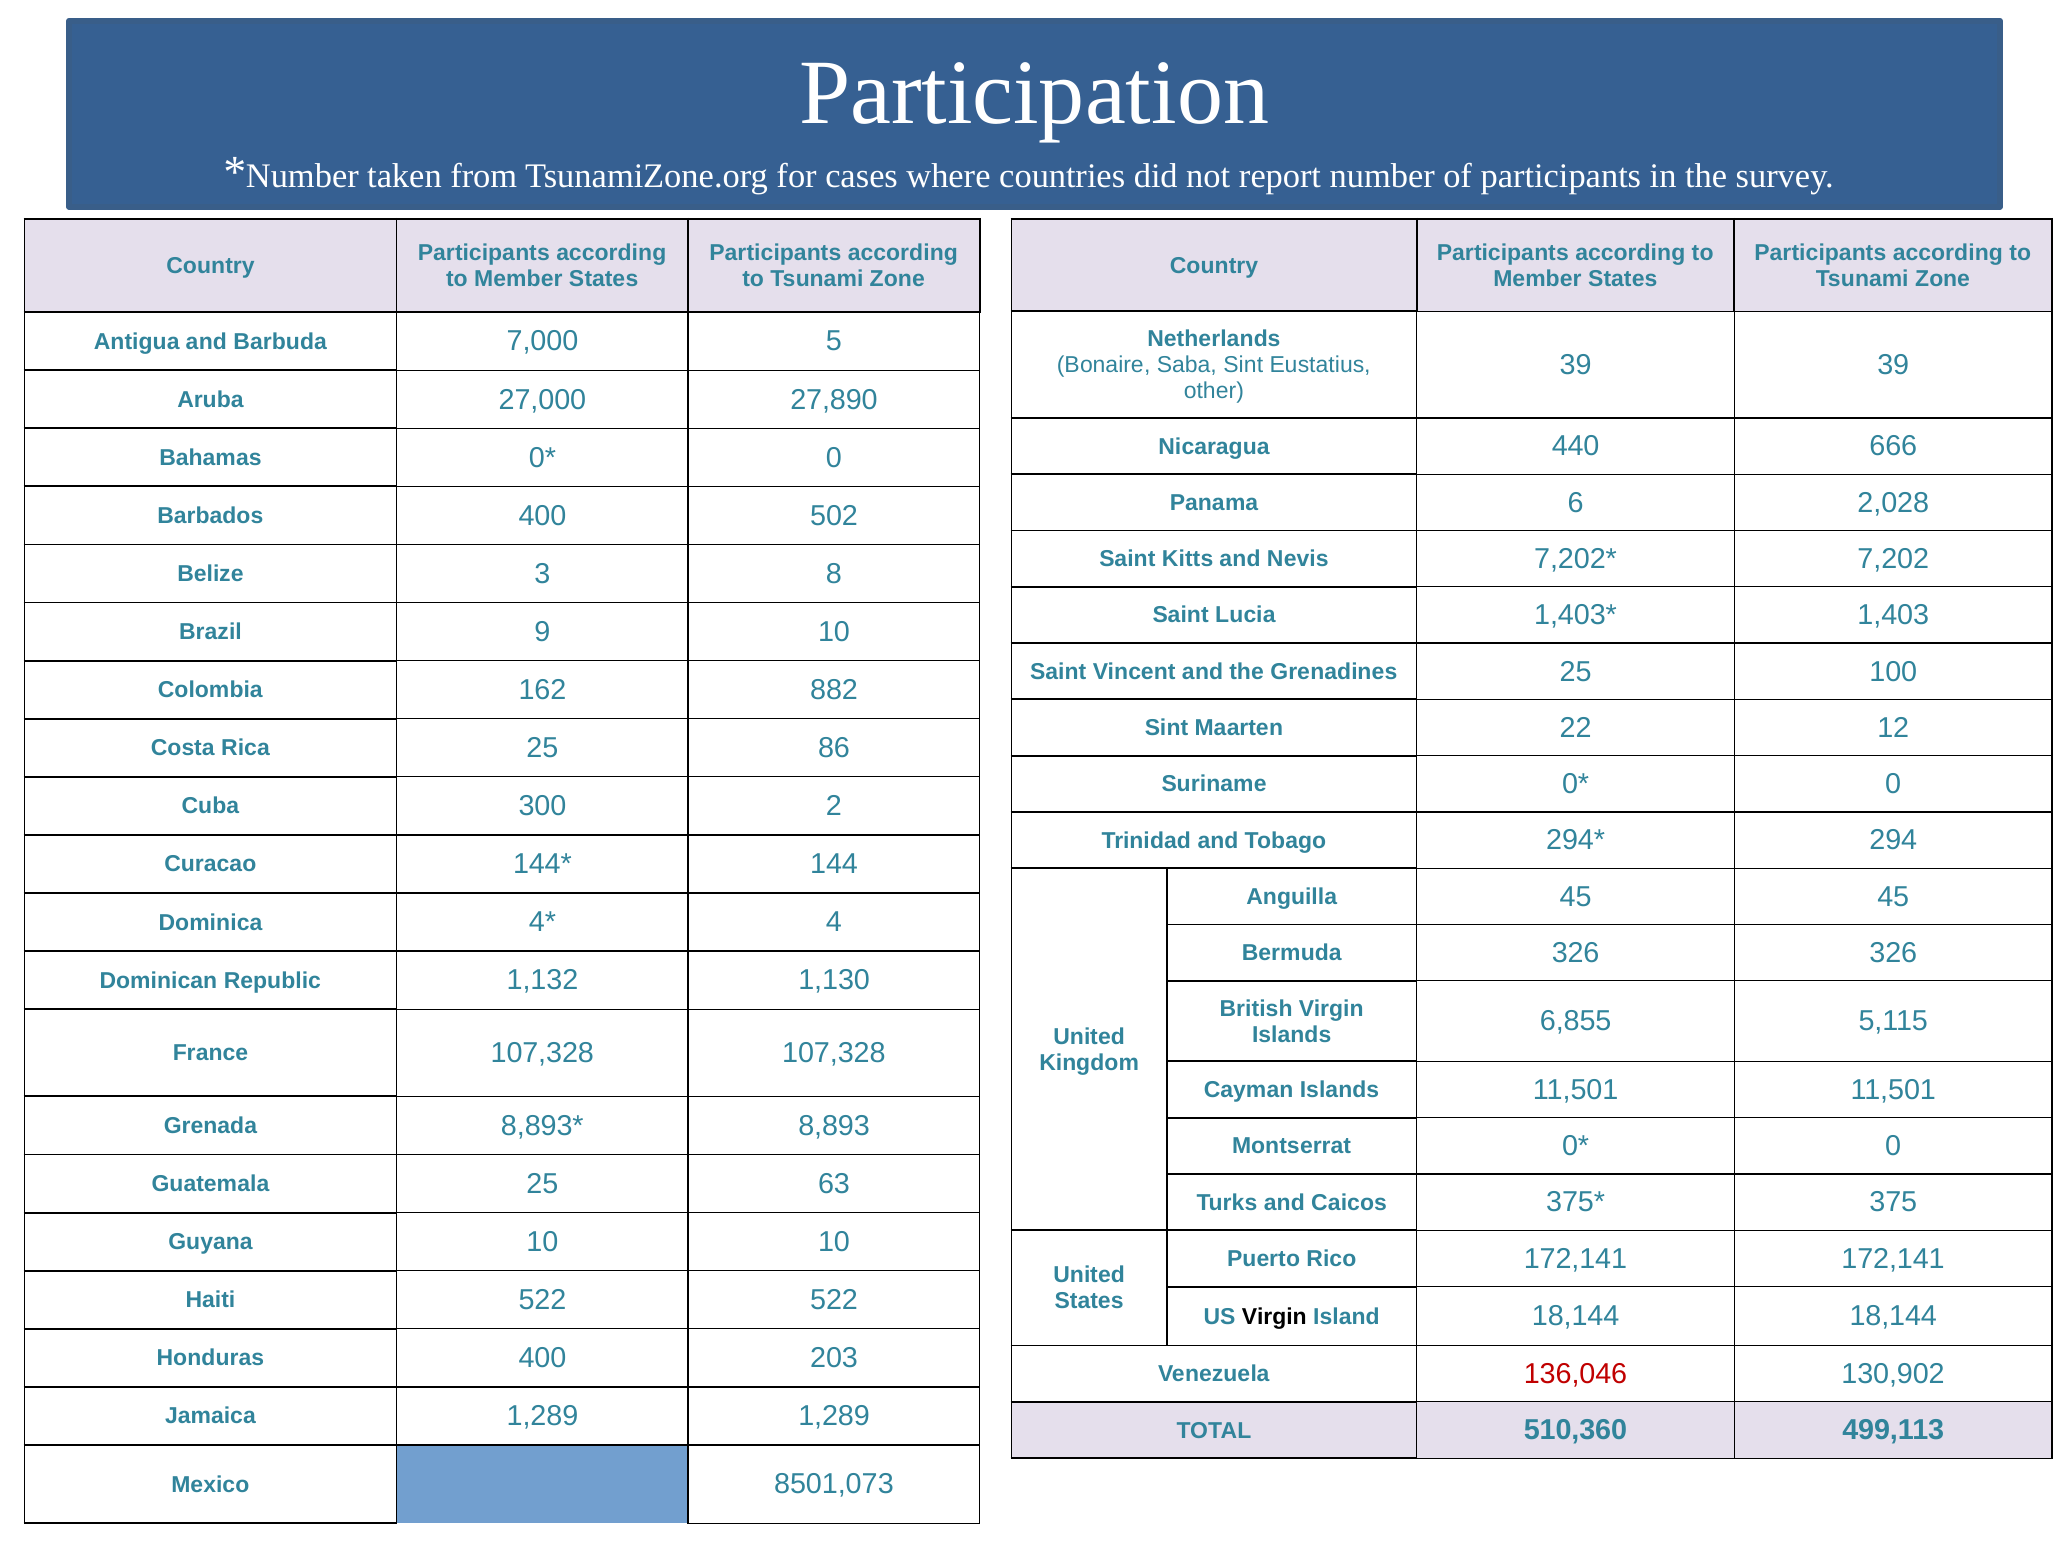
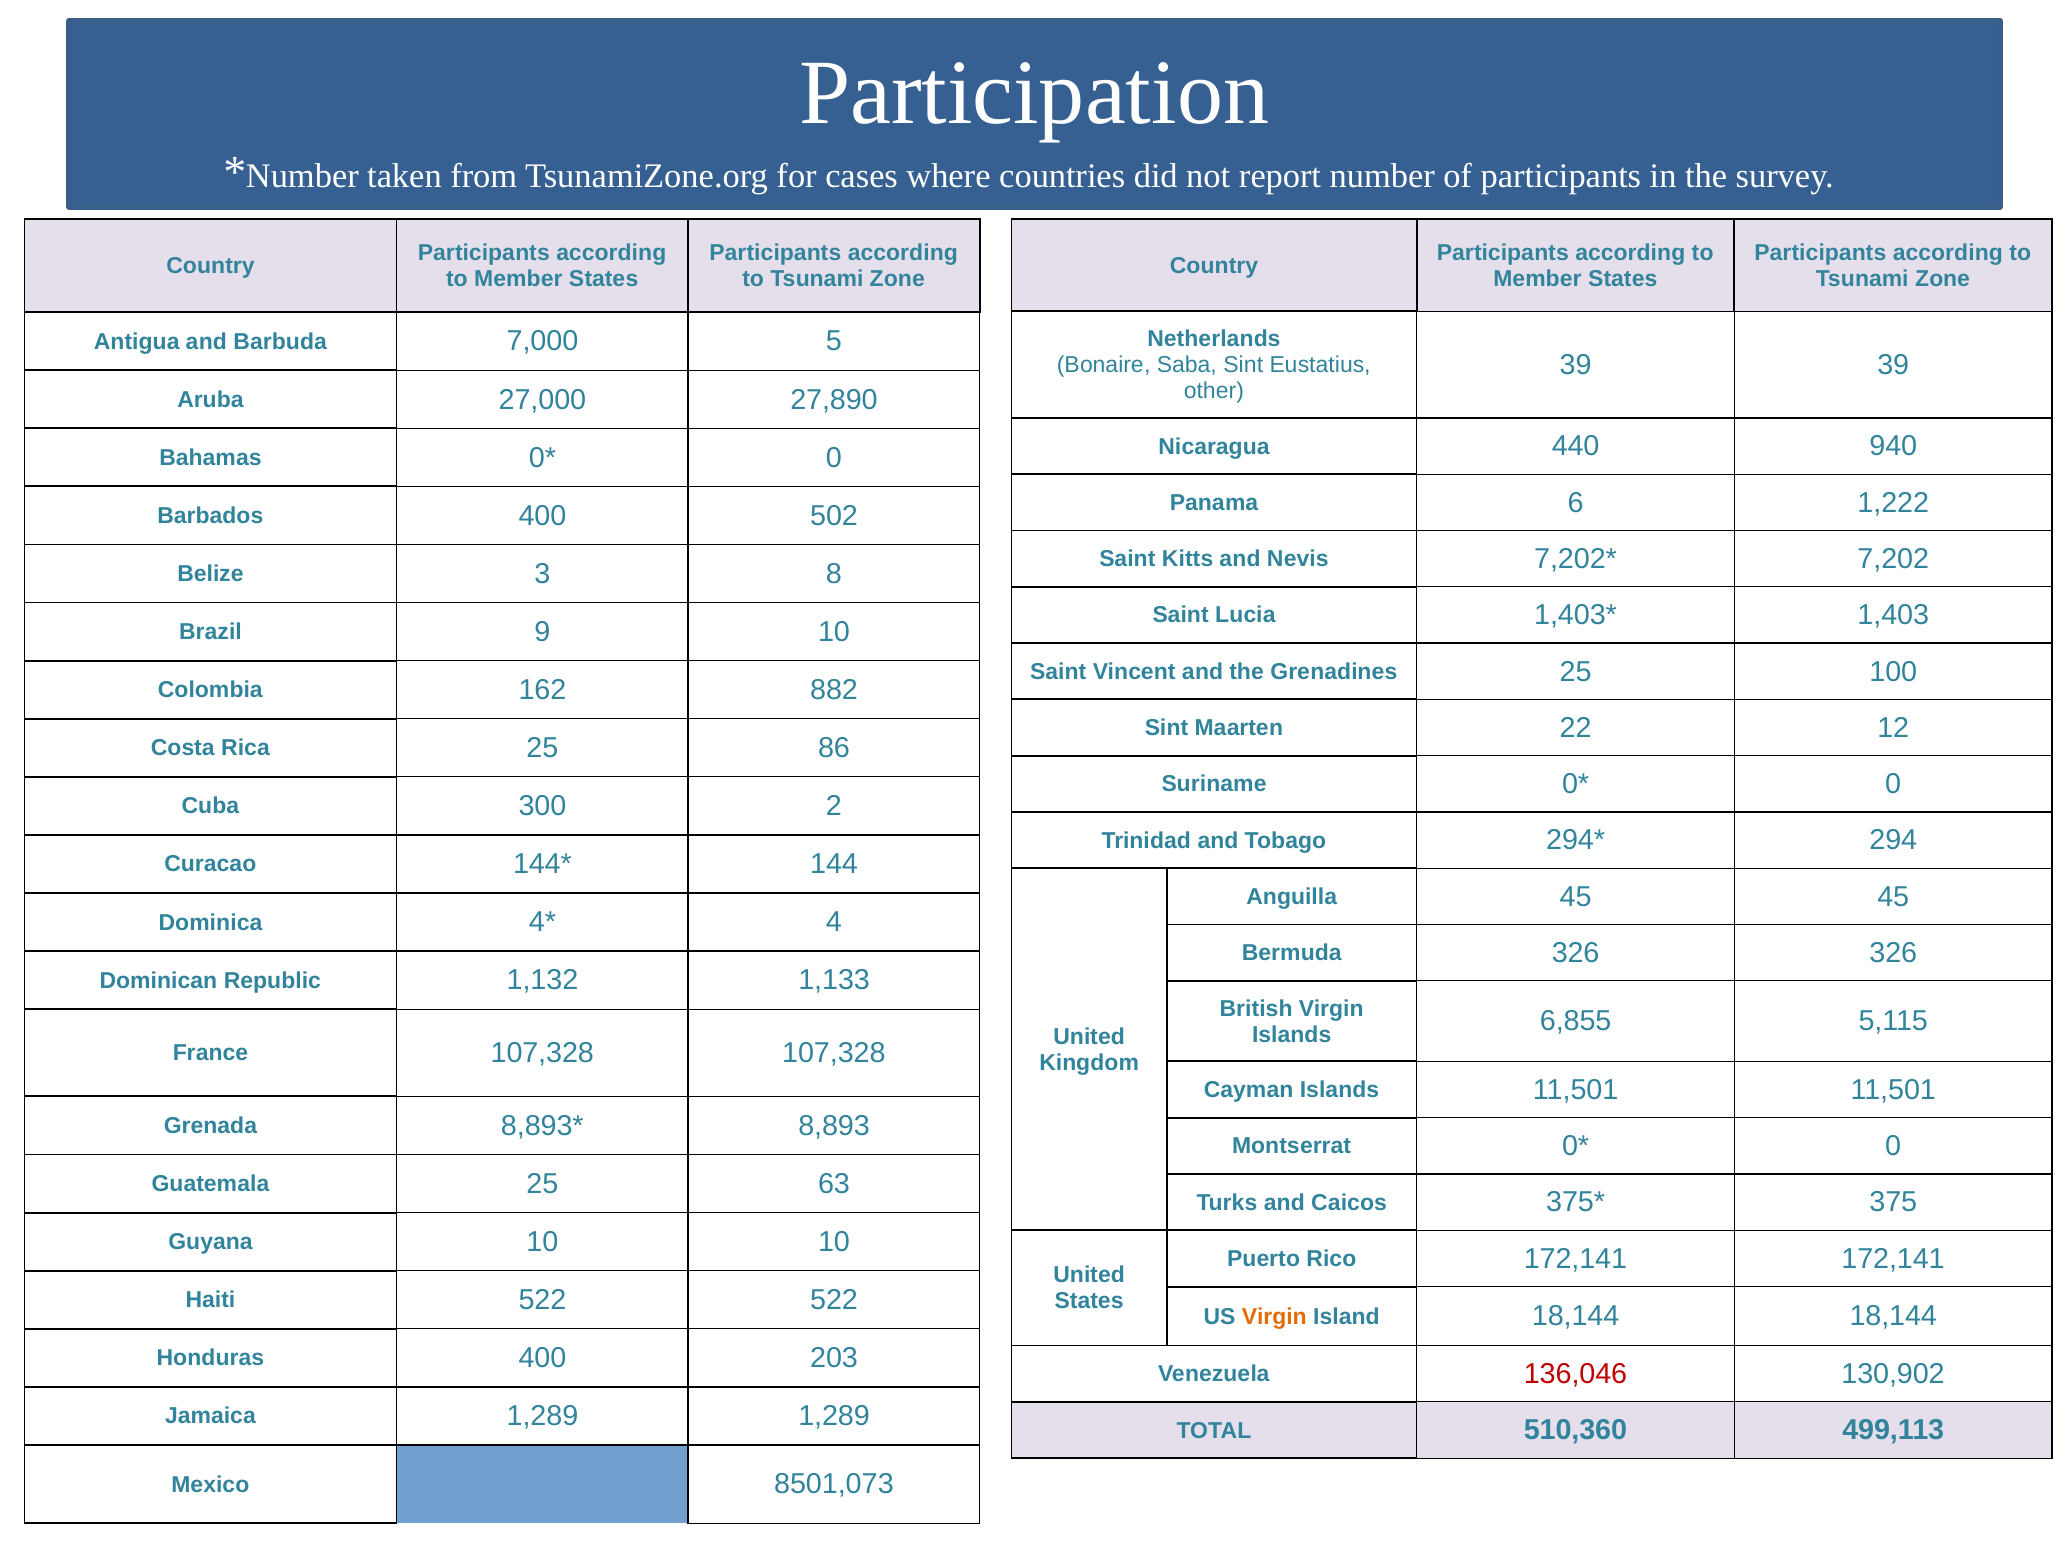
666: 666 -> 940
2,028: 2,028 -> 1,222
1,130: 1,130 -> 1,133
Virgin at (1274, 1316) colour: black -> orange
